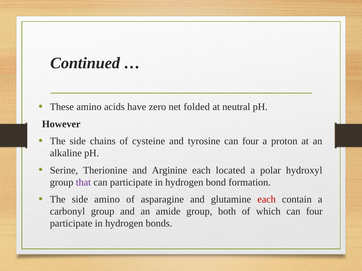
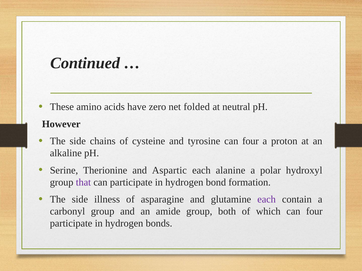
Arginine: Arginine -> Aspartic
located: located -> alanine
side amino: amino -> illness
each at (267, 200) colour: red -> purple
